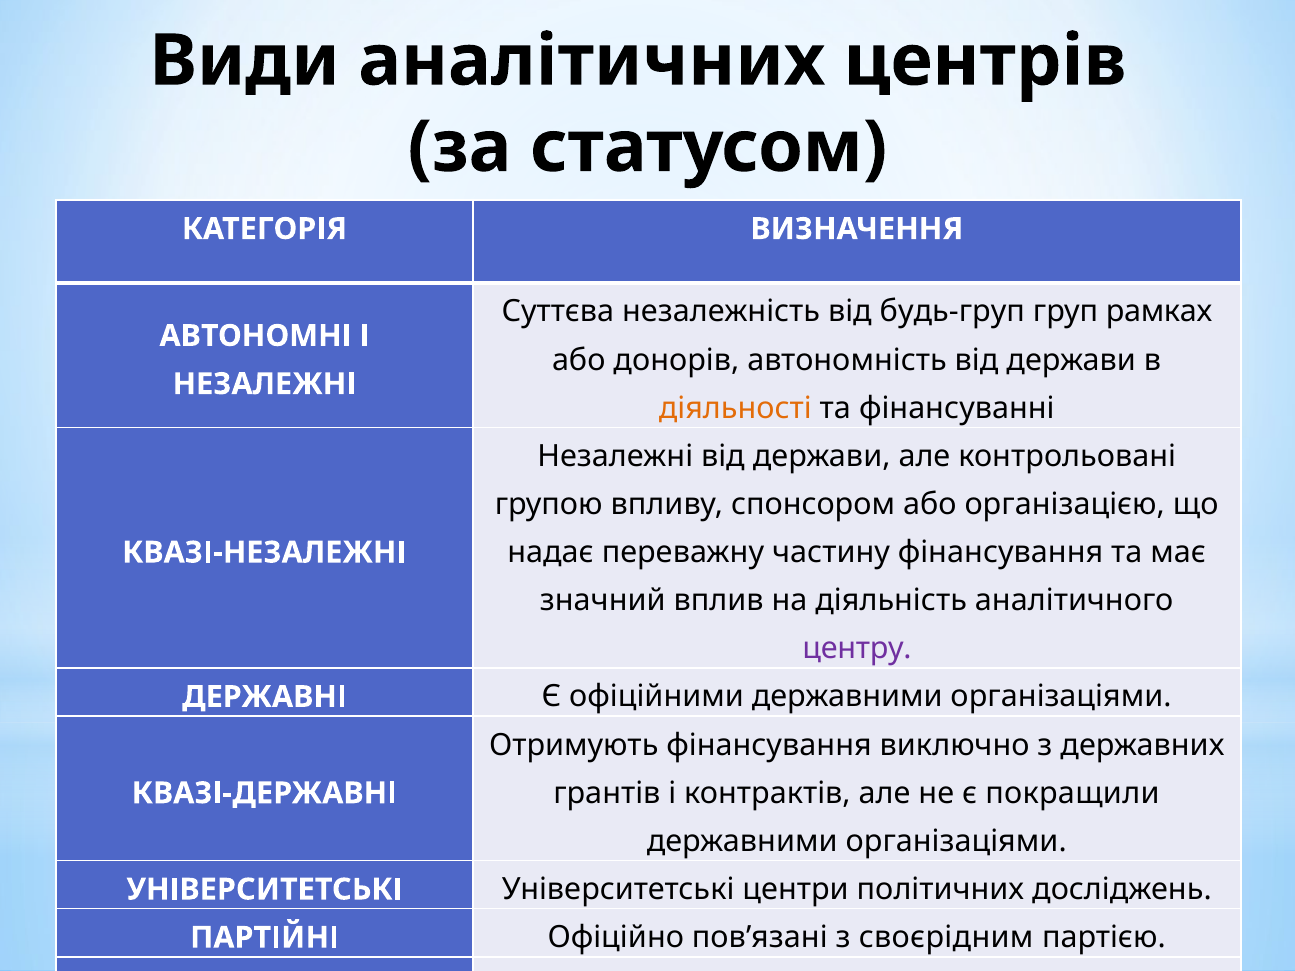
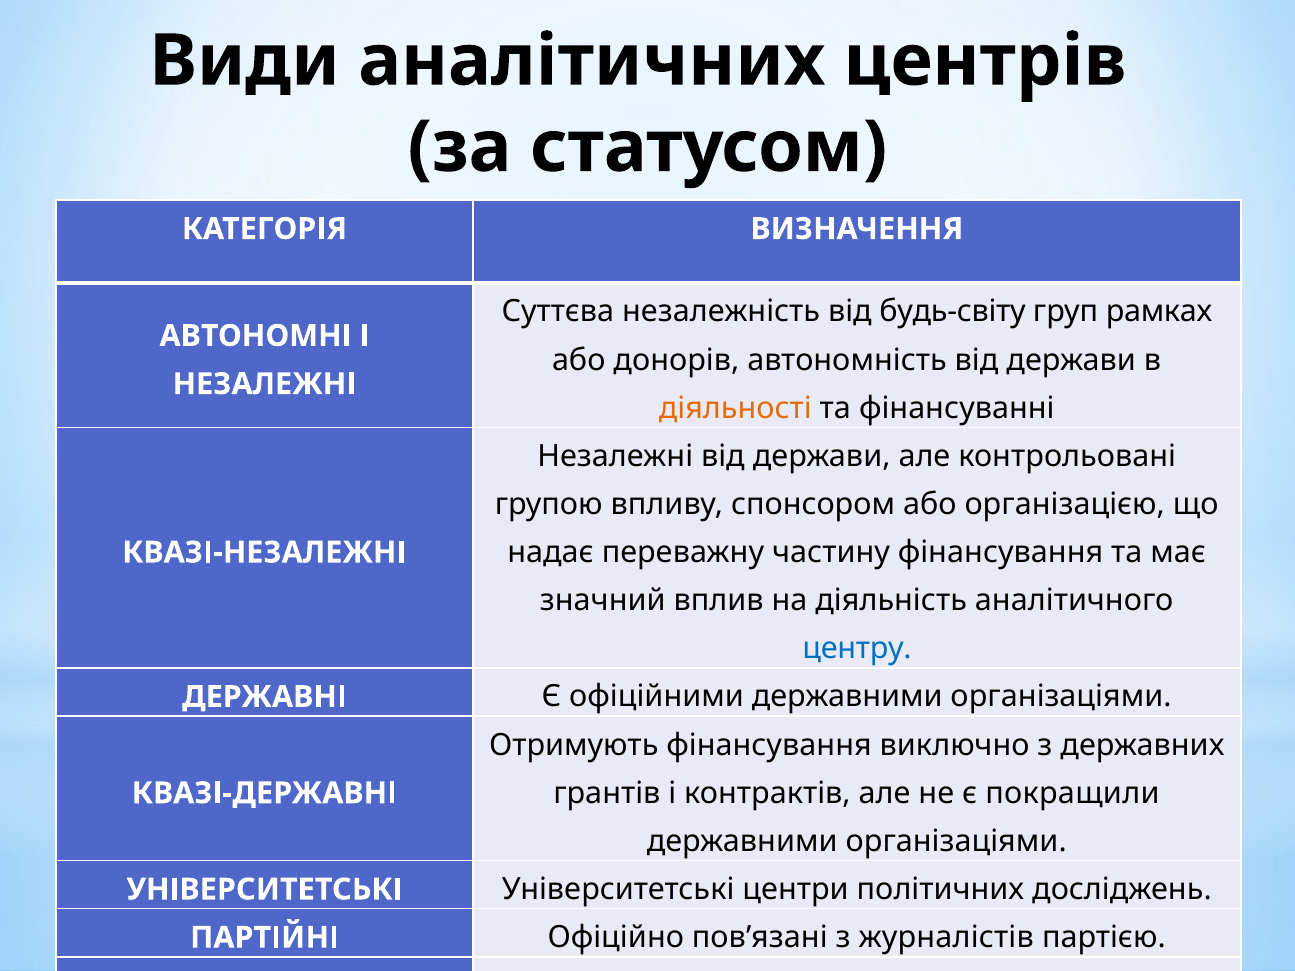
будь-груп: будь-груп -> будь-світу
центру colour: purple -> blue
своєрідним: своєрідним -> журналістів
